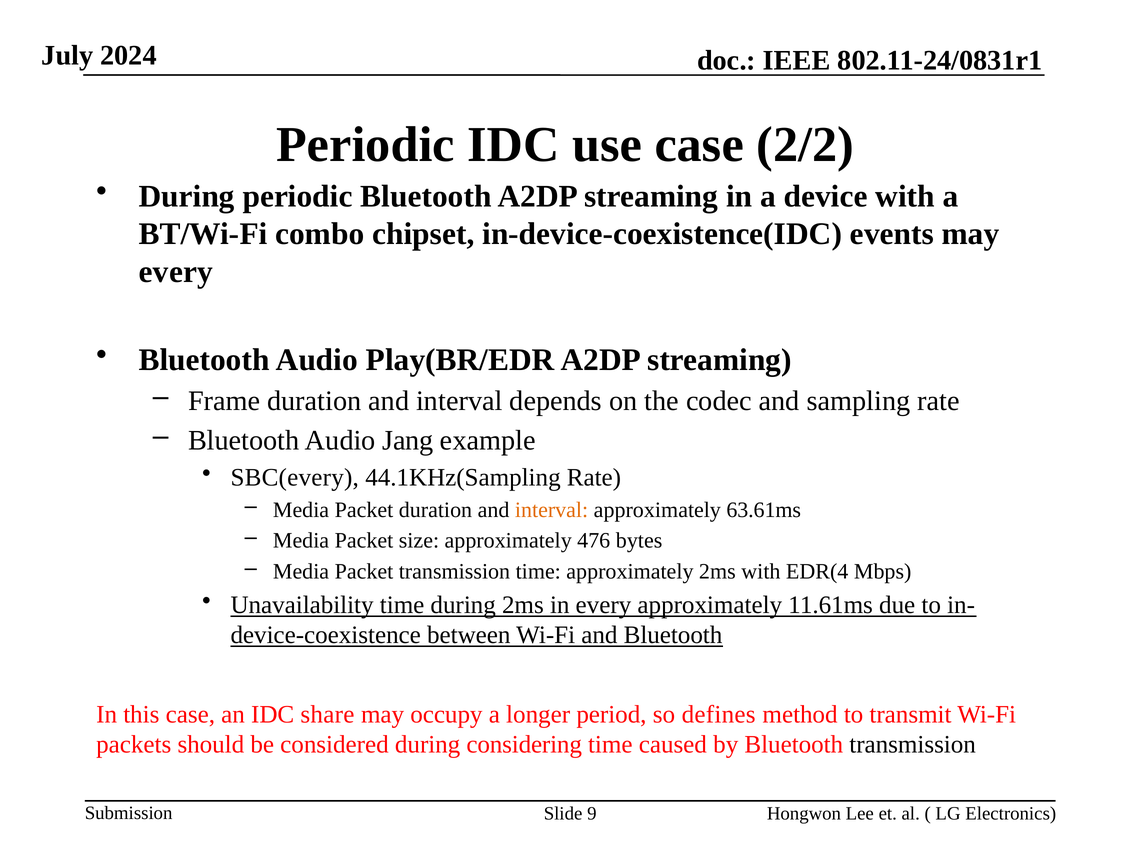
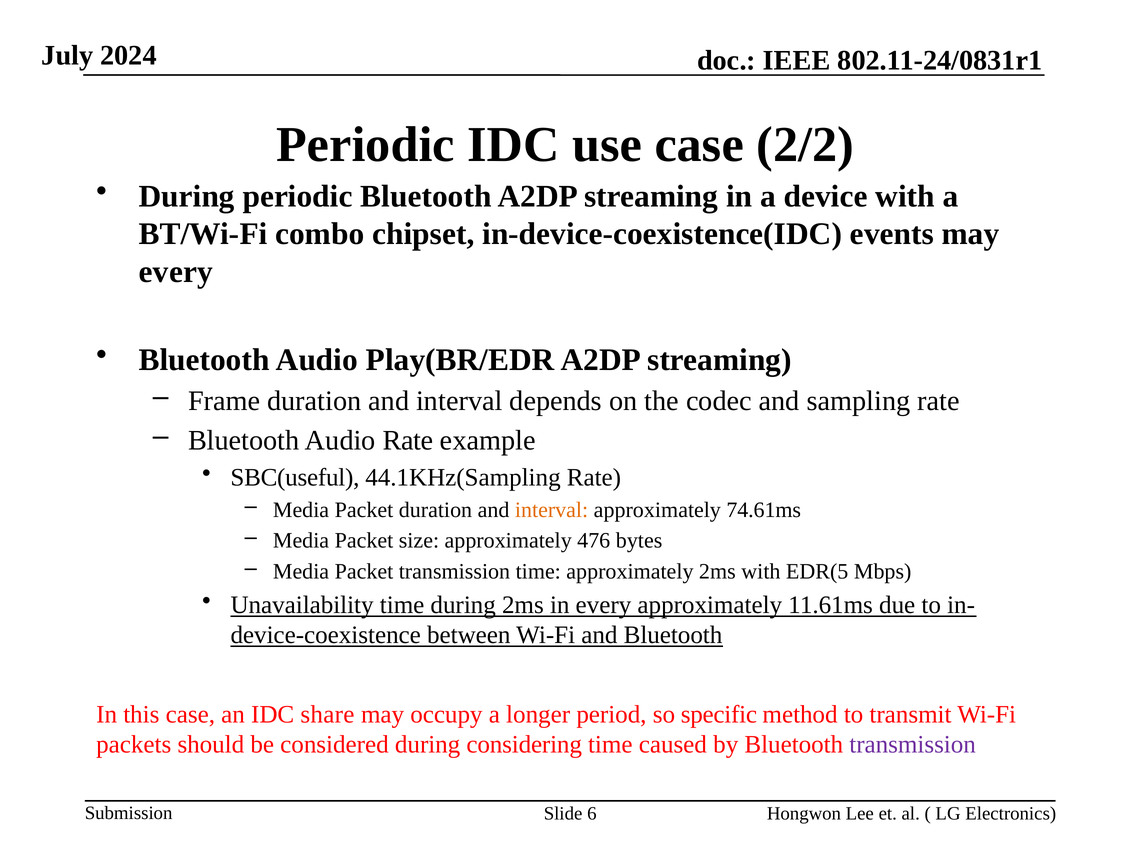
Audio Jang: Jang -> Rate
SBC(every: SBC(every -> SBC(useful
63.61ms: 63.61ms -> 74.61ms
EDR(4: EDR(4 -> EDR(5
defines: defines -> specific
transmission at (913, 745) colour: black -> purple
9: 9 -> 6
